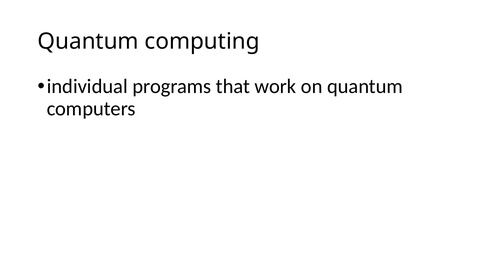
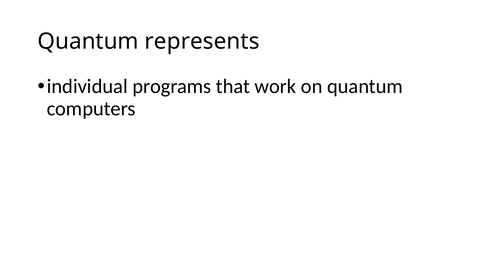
computing: computing -> represents
